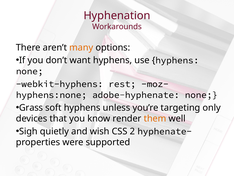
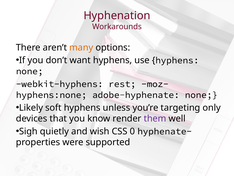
Grass: Grass -> Likely
them colour: orange -> purple
2: 2 -> 0
